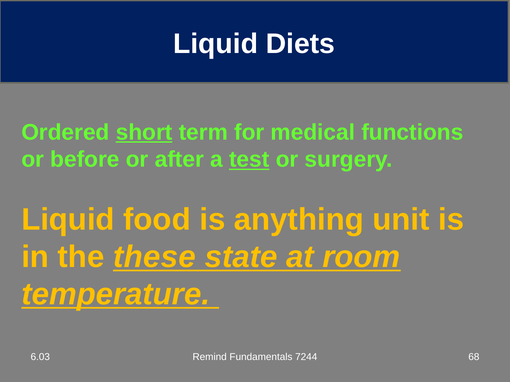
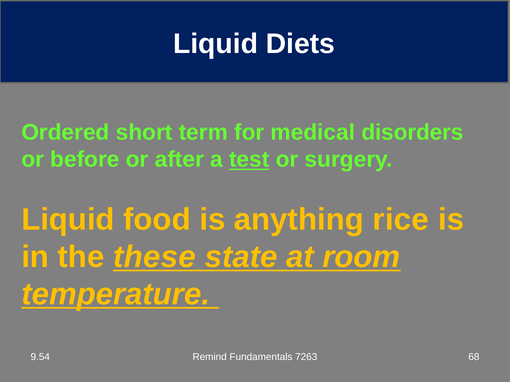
short underline: present -> none
functions: functions -> disorders
unit: unit -> rice
6.03: 6.03 -> 9.54
7244: 7244 -> 7263
